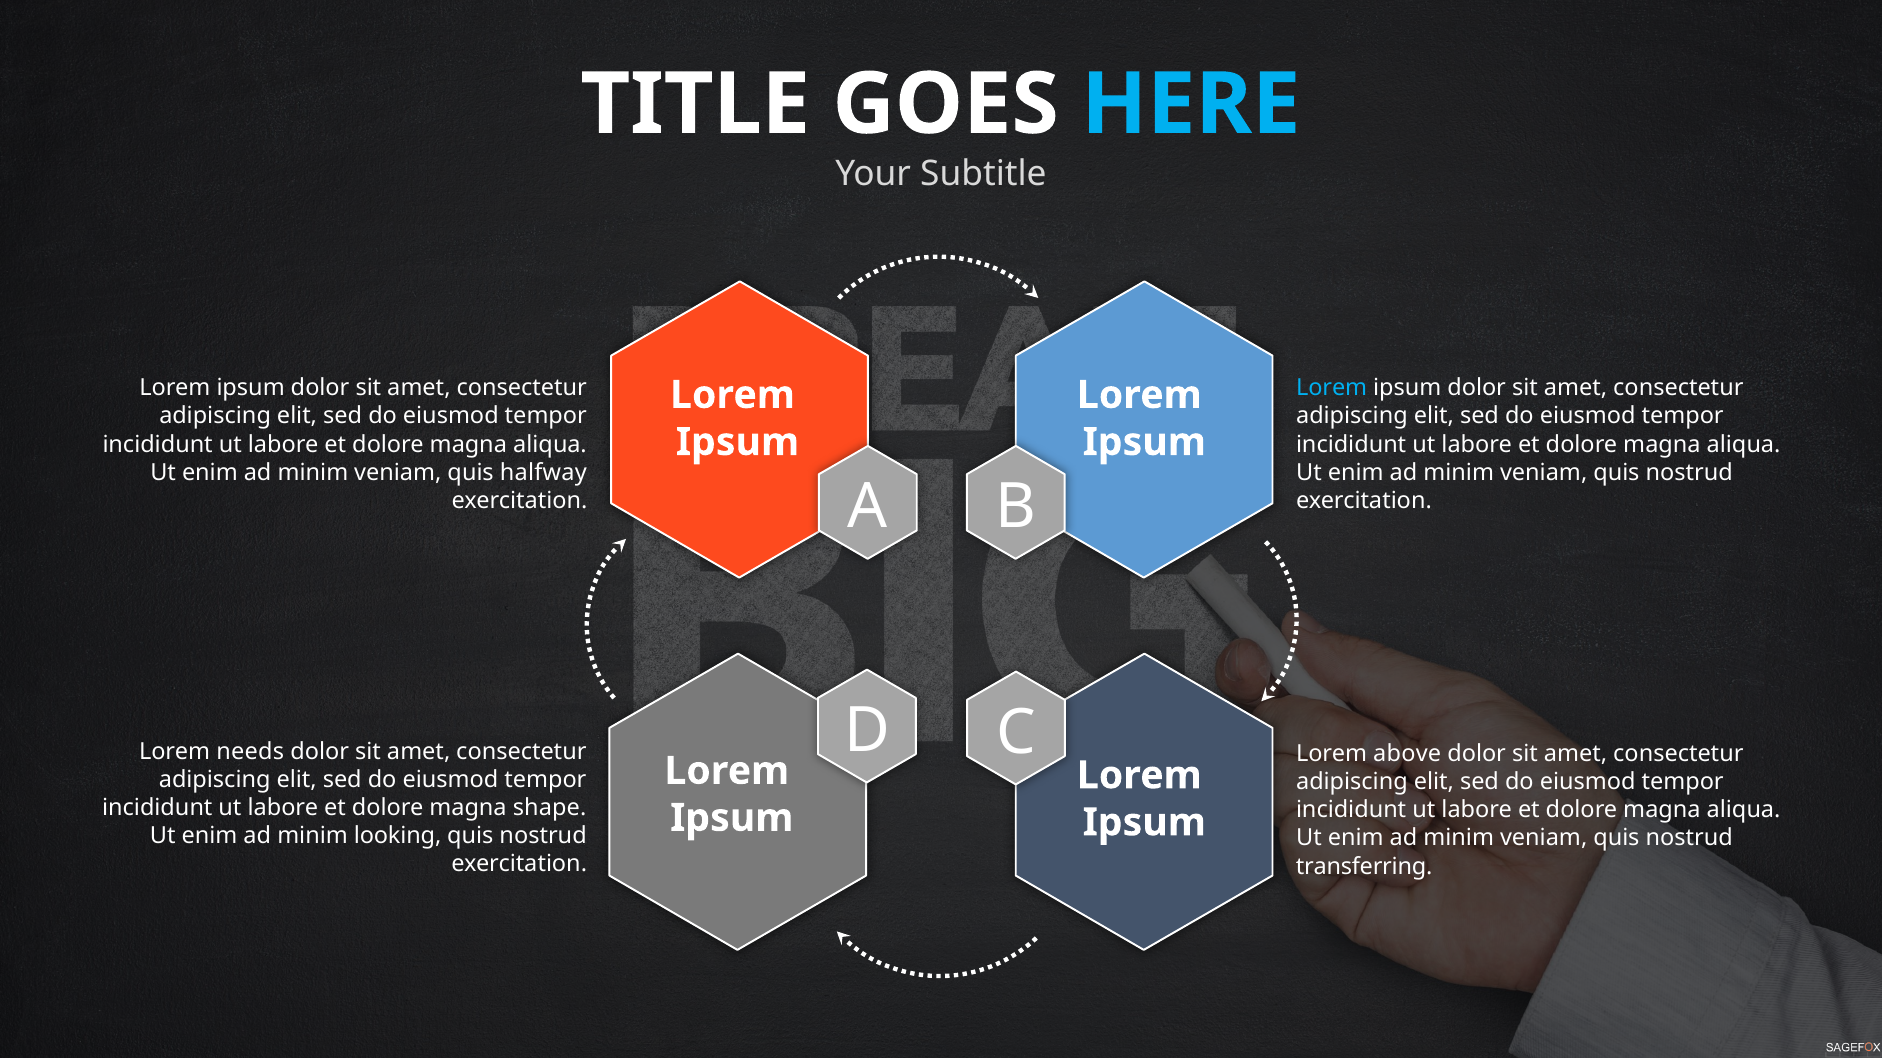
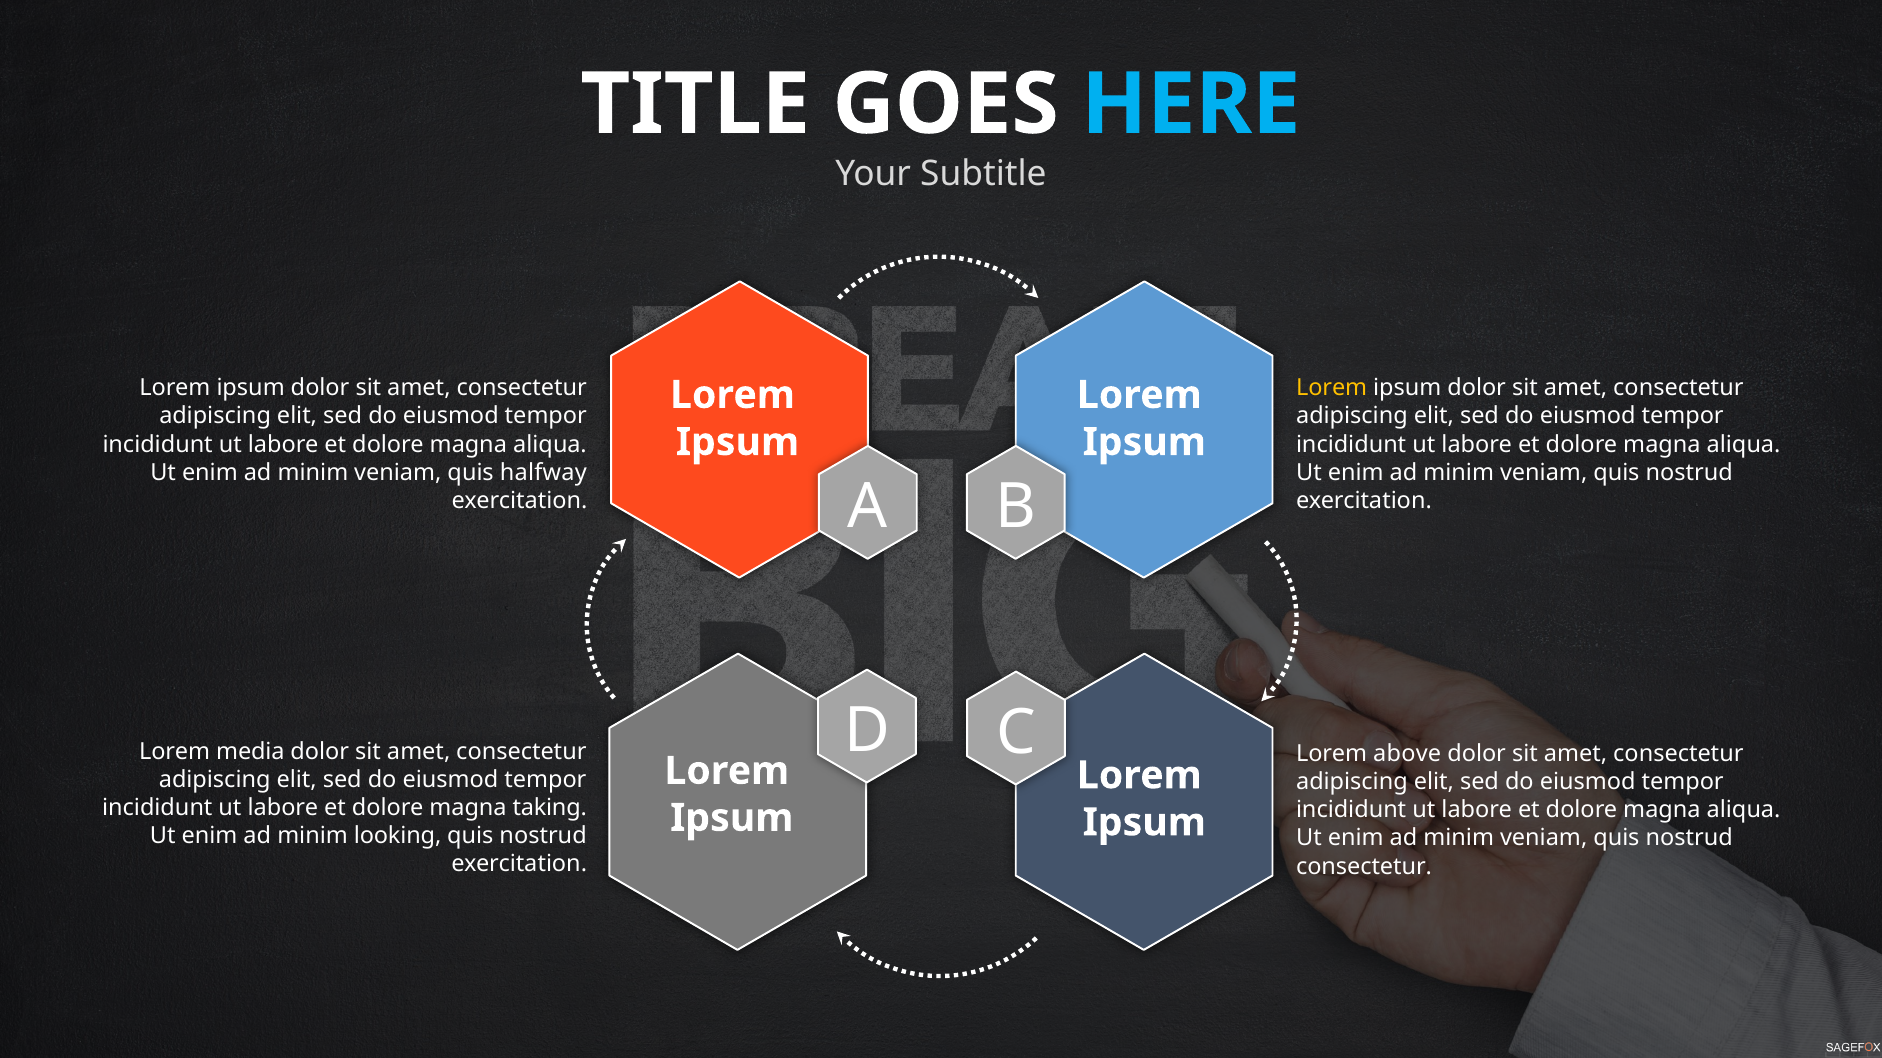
Lorem at (1332, 388) colour: light blue -> yellow
needs: needs -> media
shape: shape -> taking
transferring at (1364, 867): transferring -> consectetur
